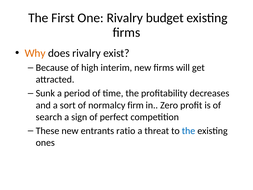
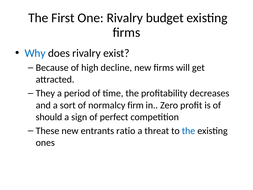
Why colour: orange -> blue
interim: interim -> decline
Sunk: Sunk -> They
search: search -> should
